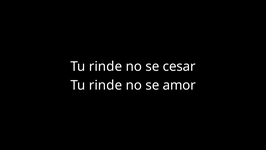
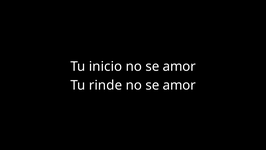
rinde at (105, 66): rinde -> inicio
cesar at (179, 66): cesar -> amor
